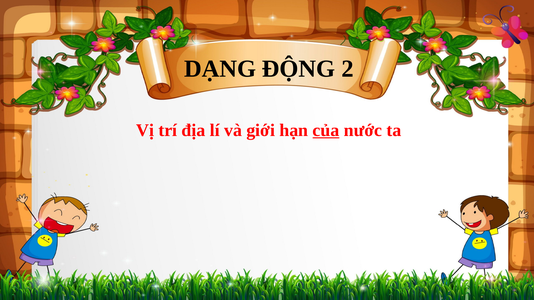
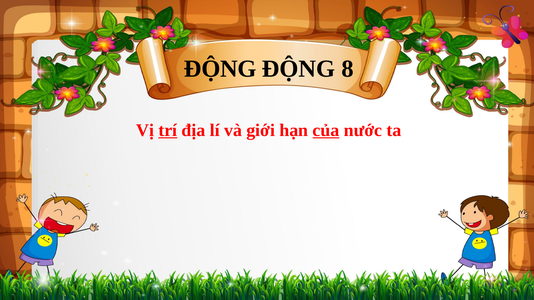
DẠNG at (220, 69): DẠNG -> ĐỘNG
2: 2 -> 8
trí underline: none -> present
